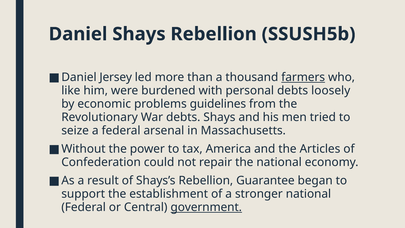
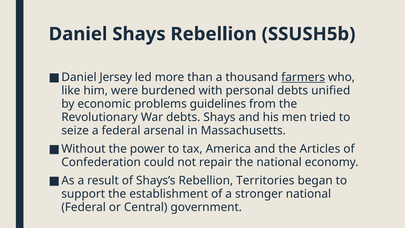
loosely: loosely -> unified
Guarantee: Guarantee -> Territories
government underline: present -> none
